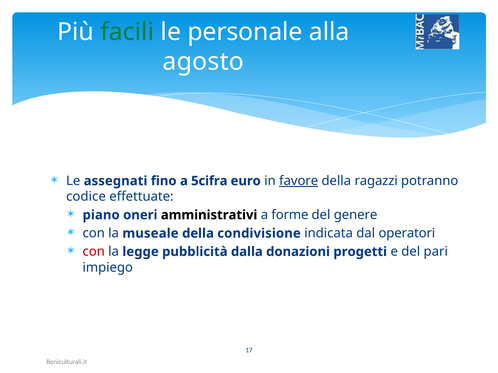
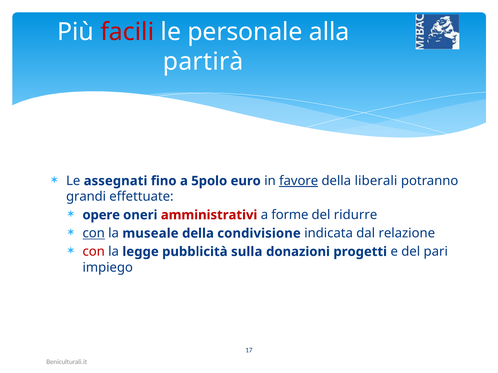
facili colour: green -> red
agosto: agosto -> partirà
5cifra: 5cifra -> 5polo
ragazzi: ragazzi -> liberali
codice: codice -> grandi
piano: piano -> opere
amministrativi colour: black -> red
genere: genere -> ridurre
con at (94, 234) underline: none -> present
operatori: operatori -> relazione
dalla: dalla -> sulla
